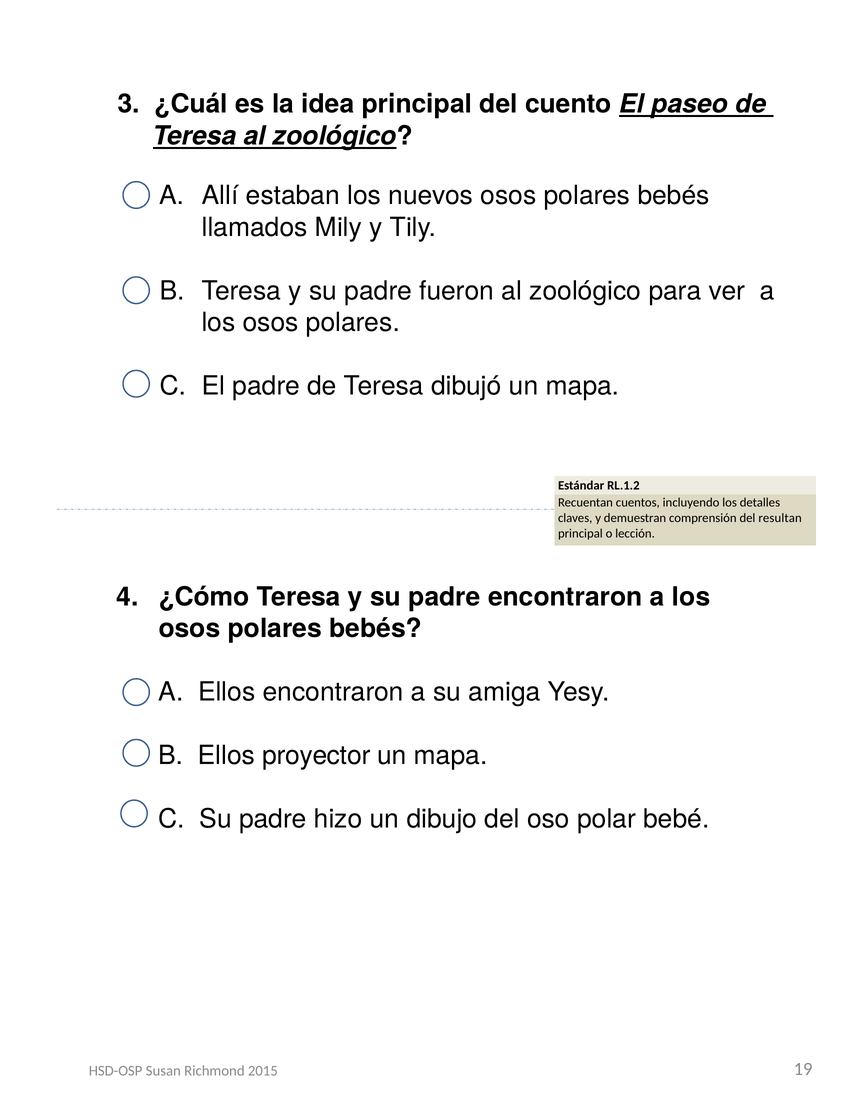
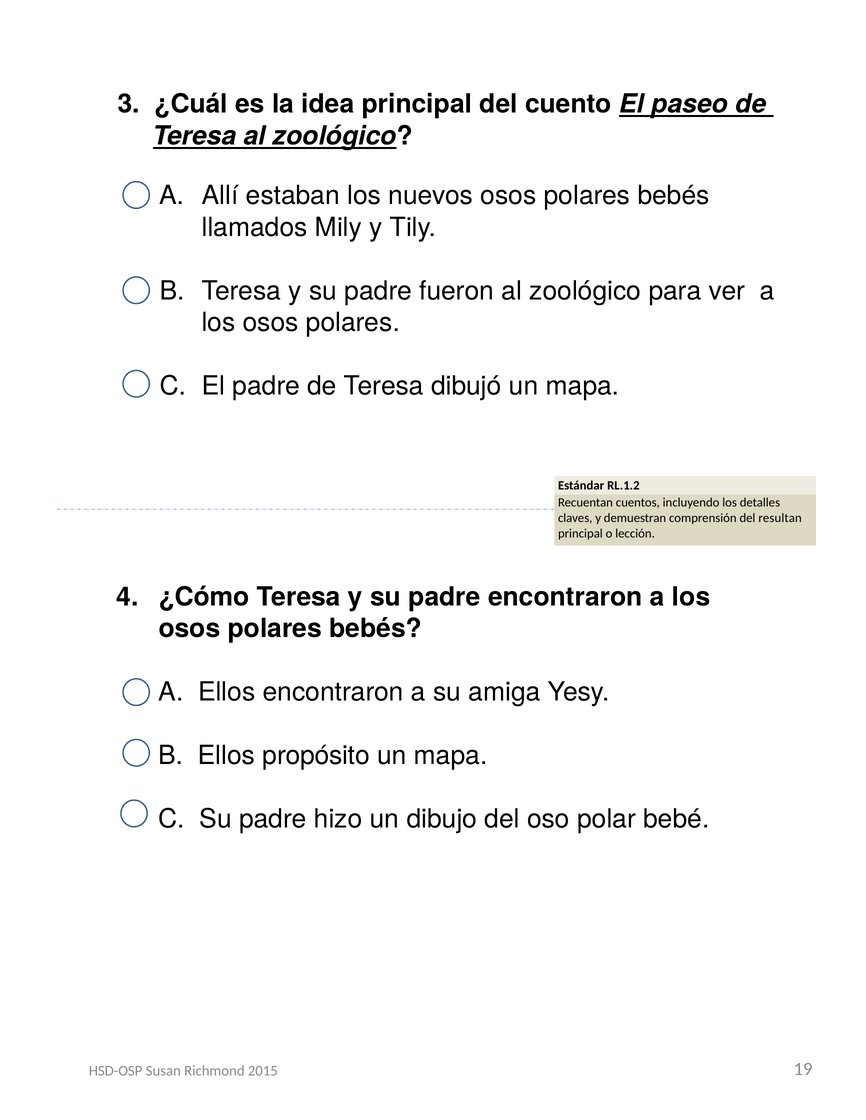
proyector: proyector -> propósito
